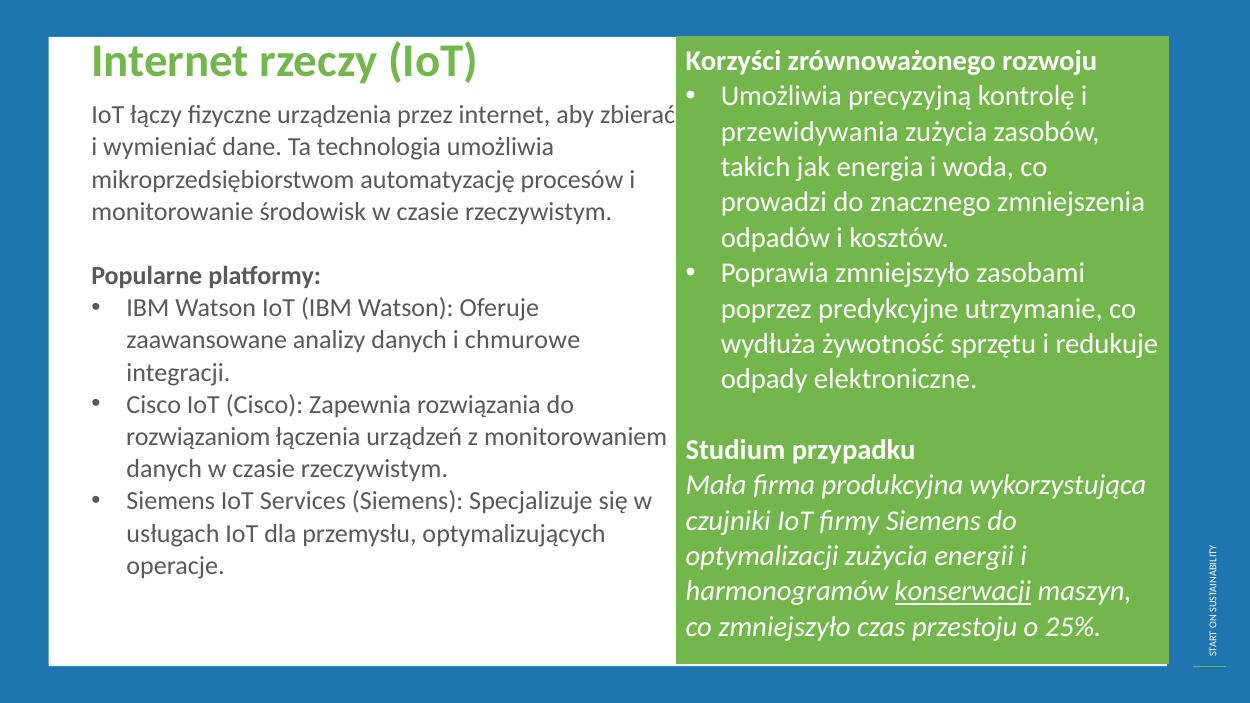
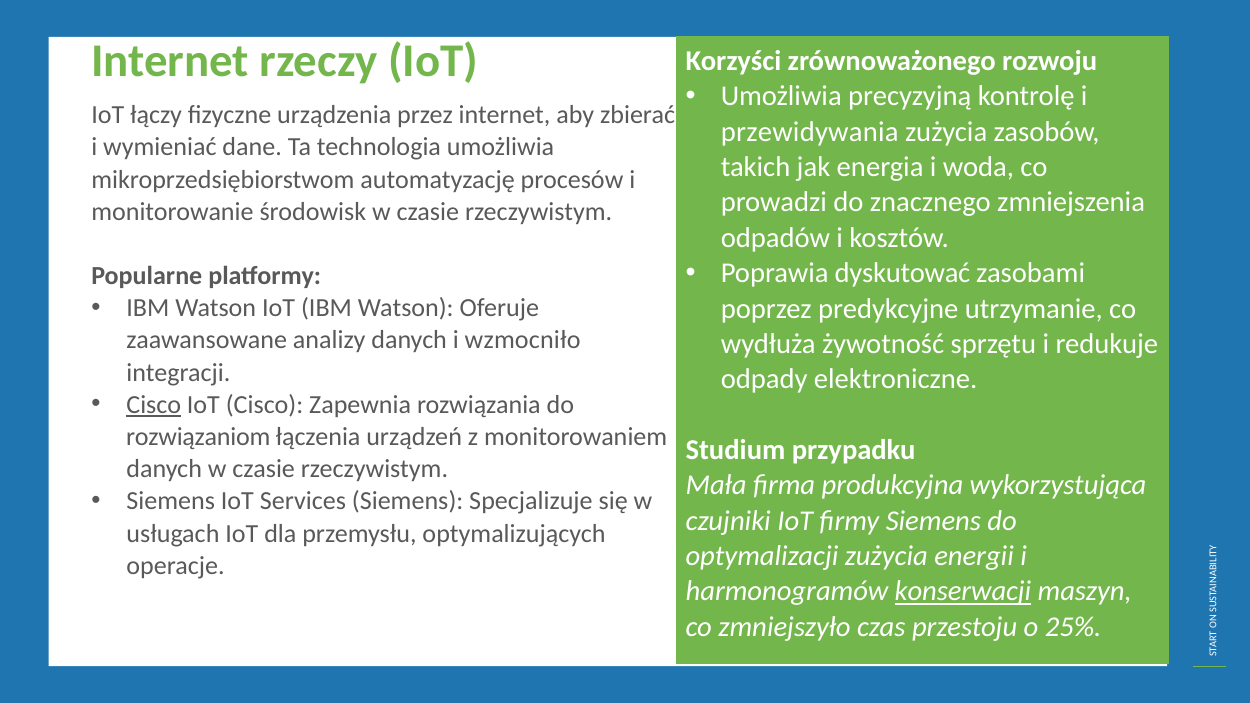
Poprawia zmniejszyło: zmniejszyło -> dyskutować
chmurowe: chmurowe -> wzmocniło
Cisco at (154, 405) underline: none -> present
